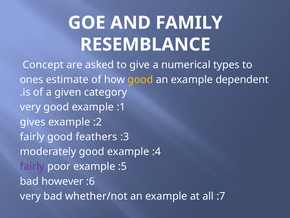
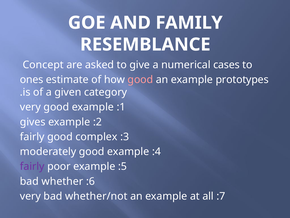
types: types -> cases
good at (140, 79) colour: yellow -> pink
dependent: dependent -> prototypes
feathers: feathers -> complex
however: however -> whether
